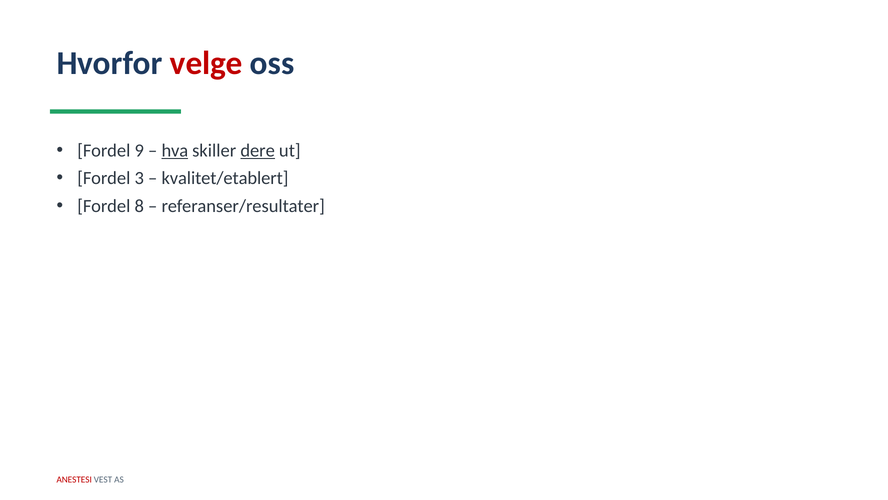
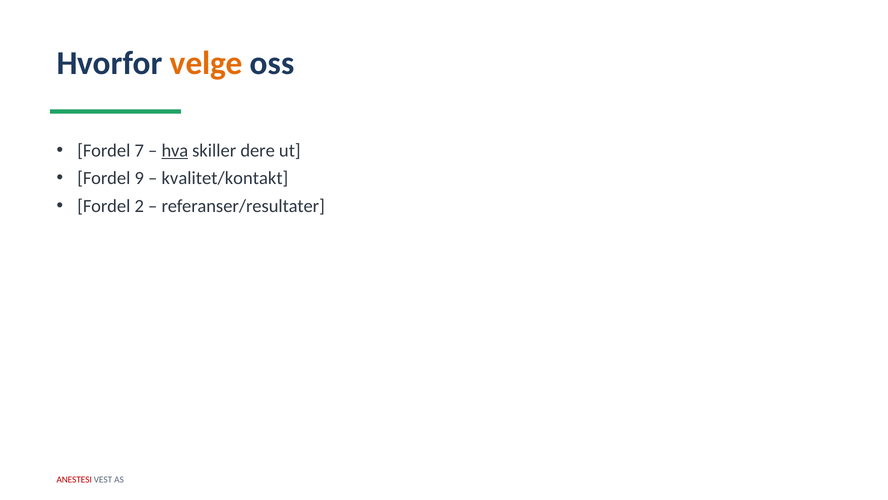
velge colour: red -> orange
9: 9 -> 7
dere underline: present -> none
3: 3 -> 9
kvalitet/etablert: kvalitet/etablert -> kvalitet/kontakt
8: 8 -> 2
